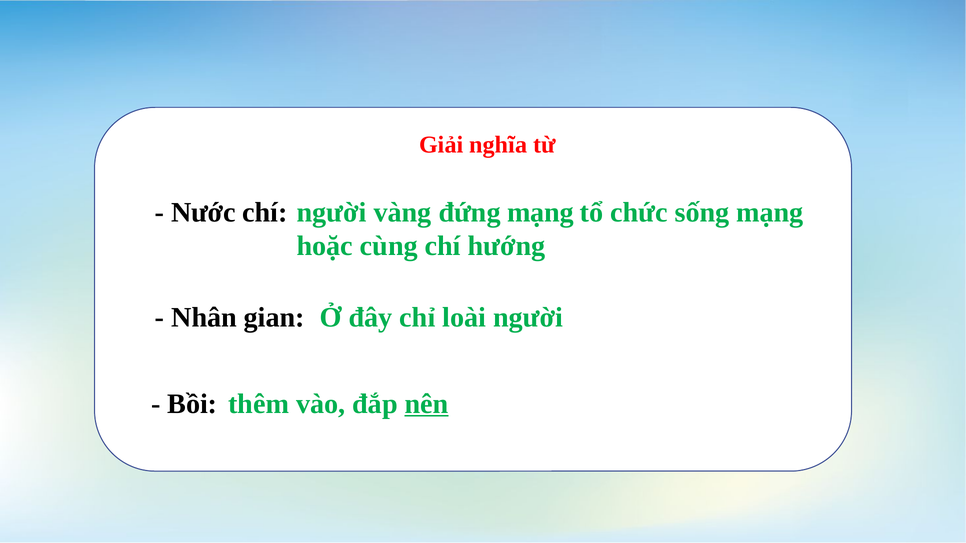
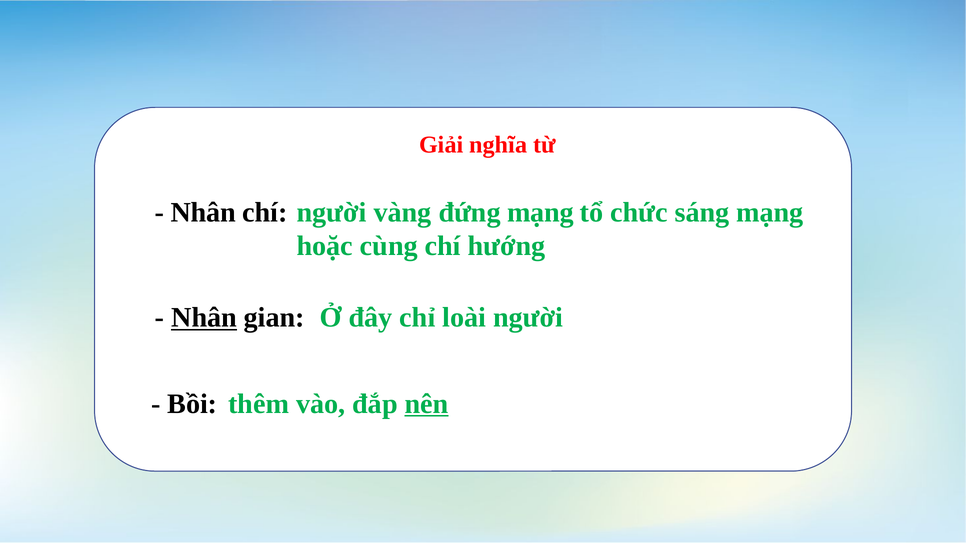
Nước at (203, 212): Nước -> Nhân
sống: sống -> sáng
Nhân at (204, 318) underline: none -> present
